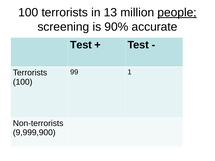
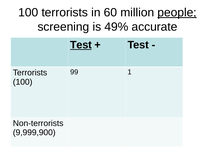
13: 13 -> 60
90%: 90% -> 49%
Test at (81, 45) underline: none -> present
